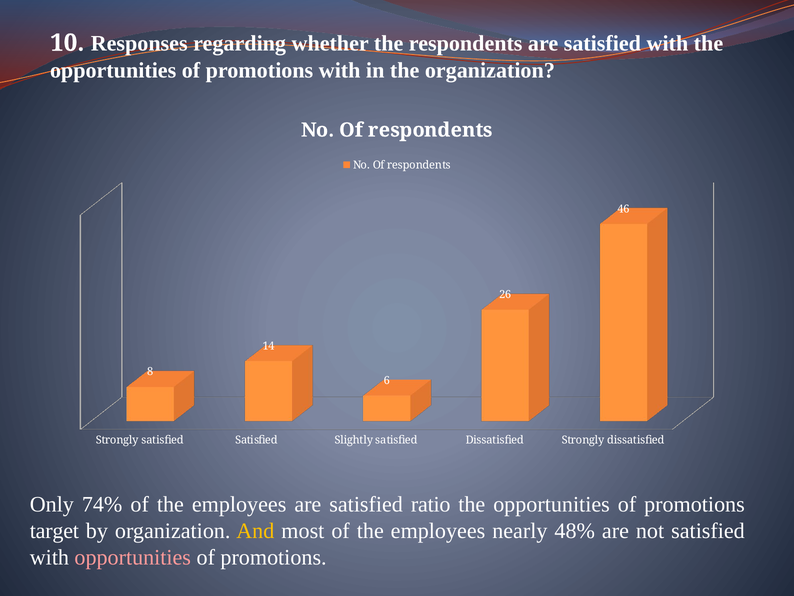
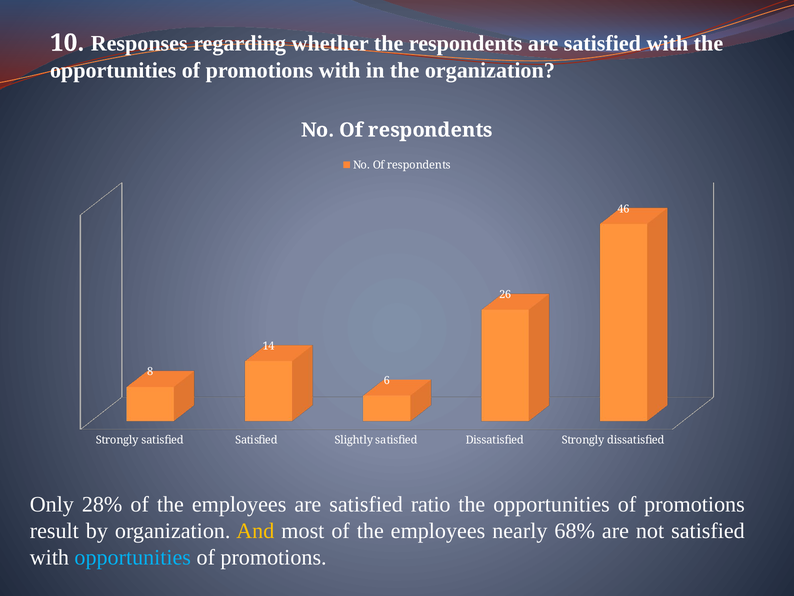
74%: 74% -> 28%
target: target -> result
48%: 48% -> 68%
opportunities at (133, 557) colour: pink -> light blue
